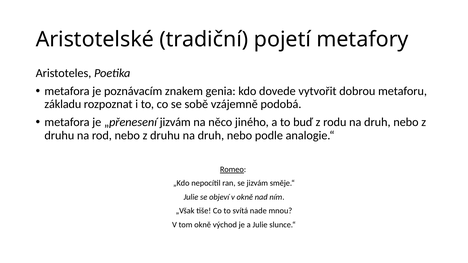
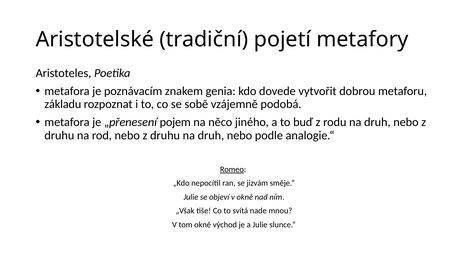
„přenesení jizvám: jizvám -> pojem
